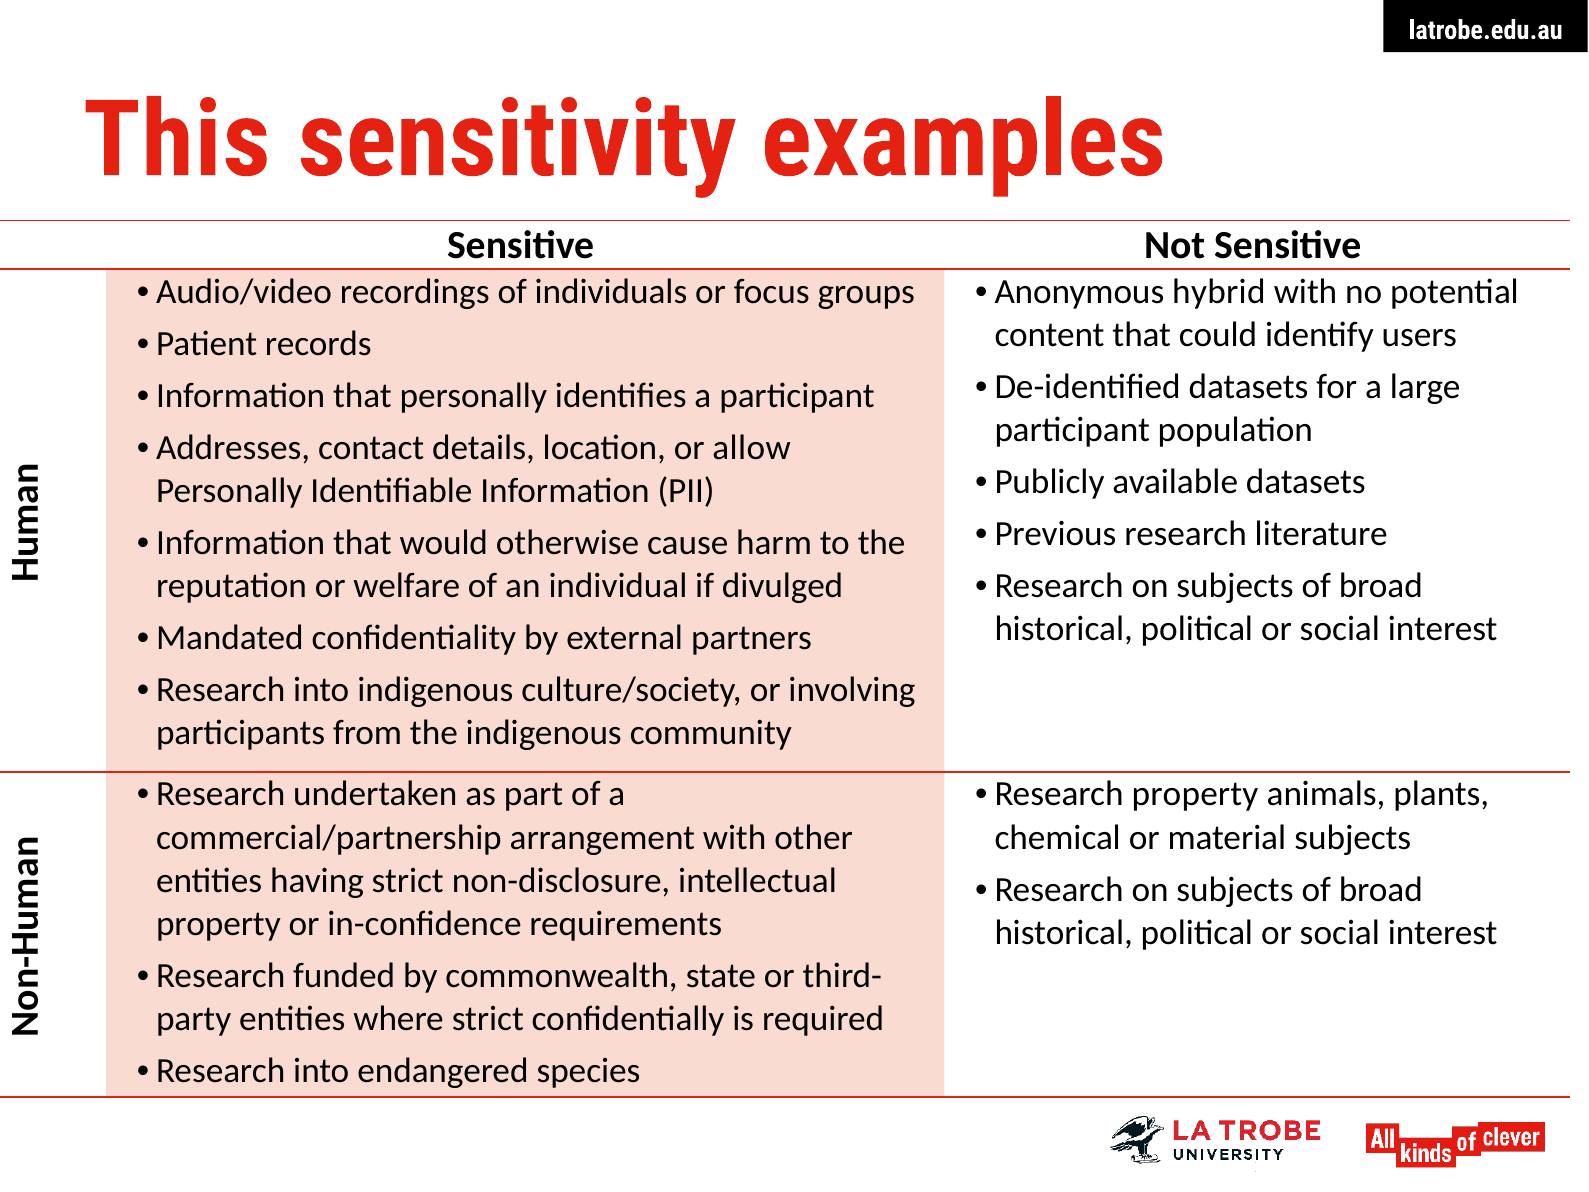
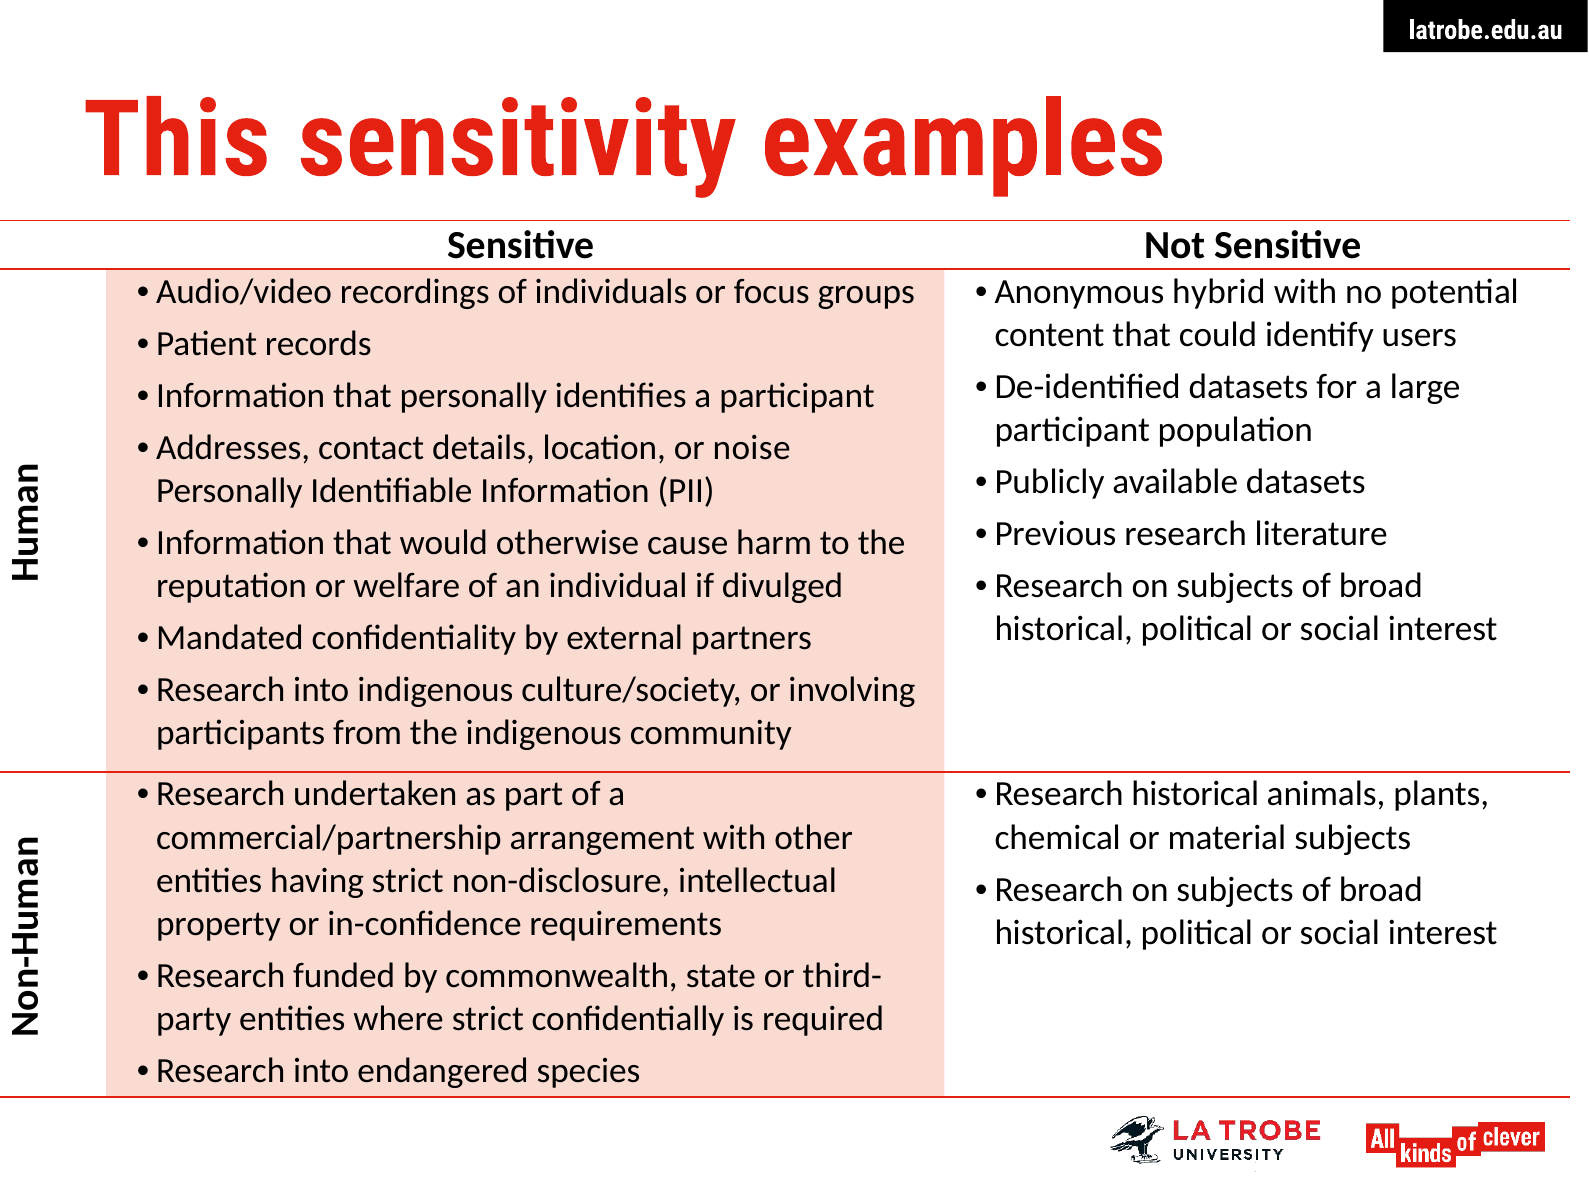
allow: allow -> noise
Research property: property -> historical
